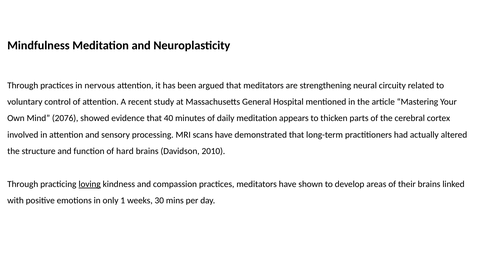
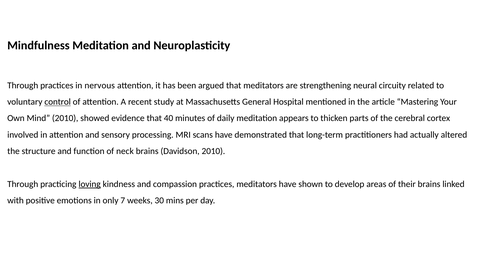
control underline: none -> present
Mind 2076: 2076 -> 2010
hard: hard -> neck
1: 1 -> 7
